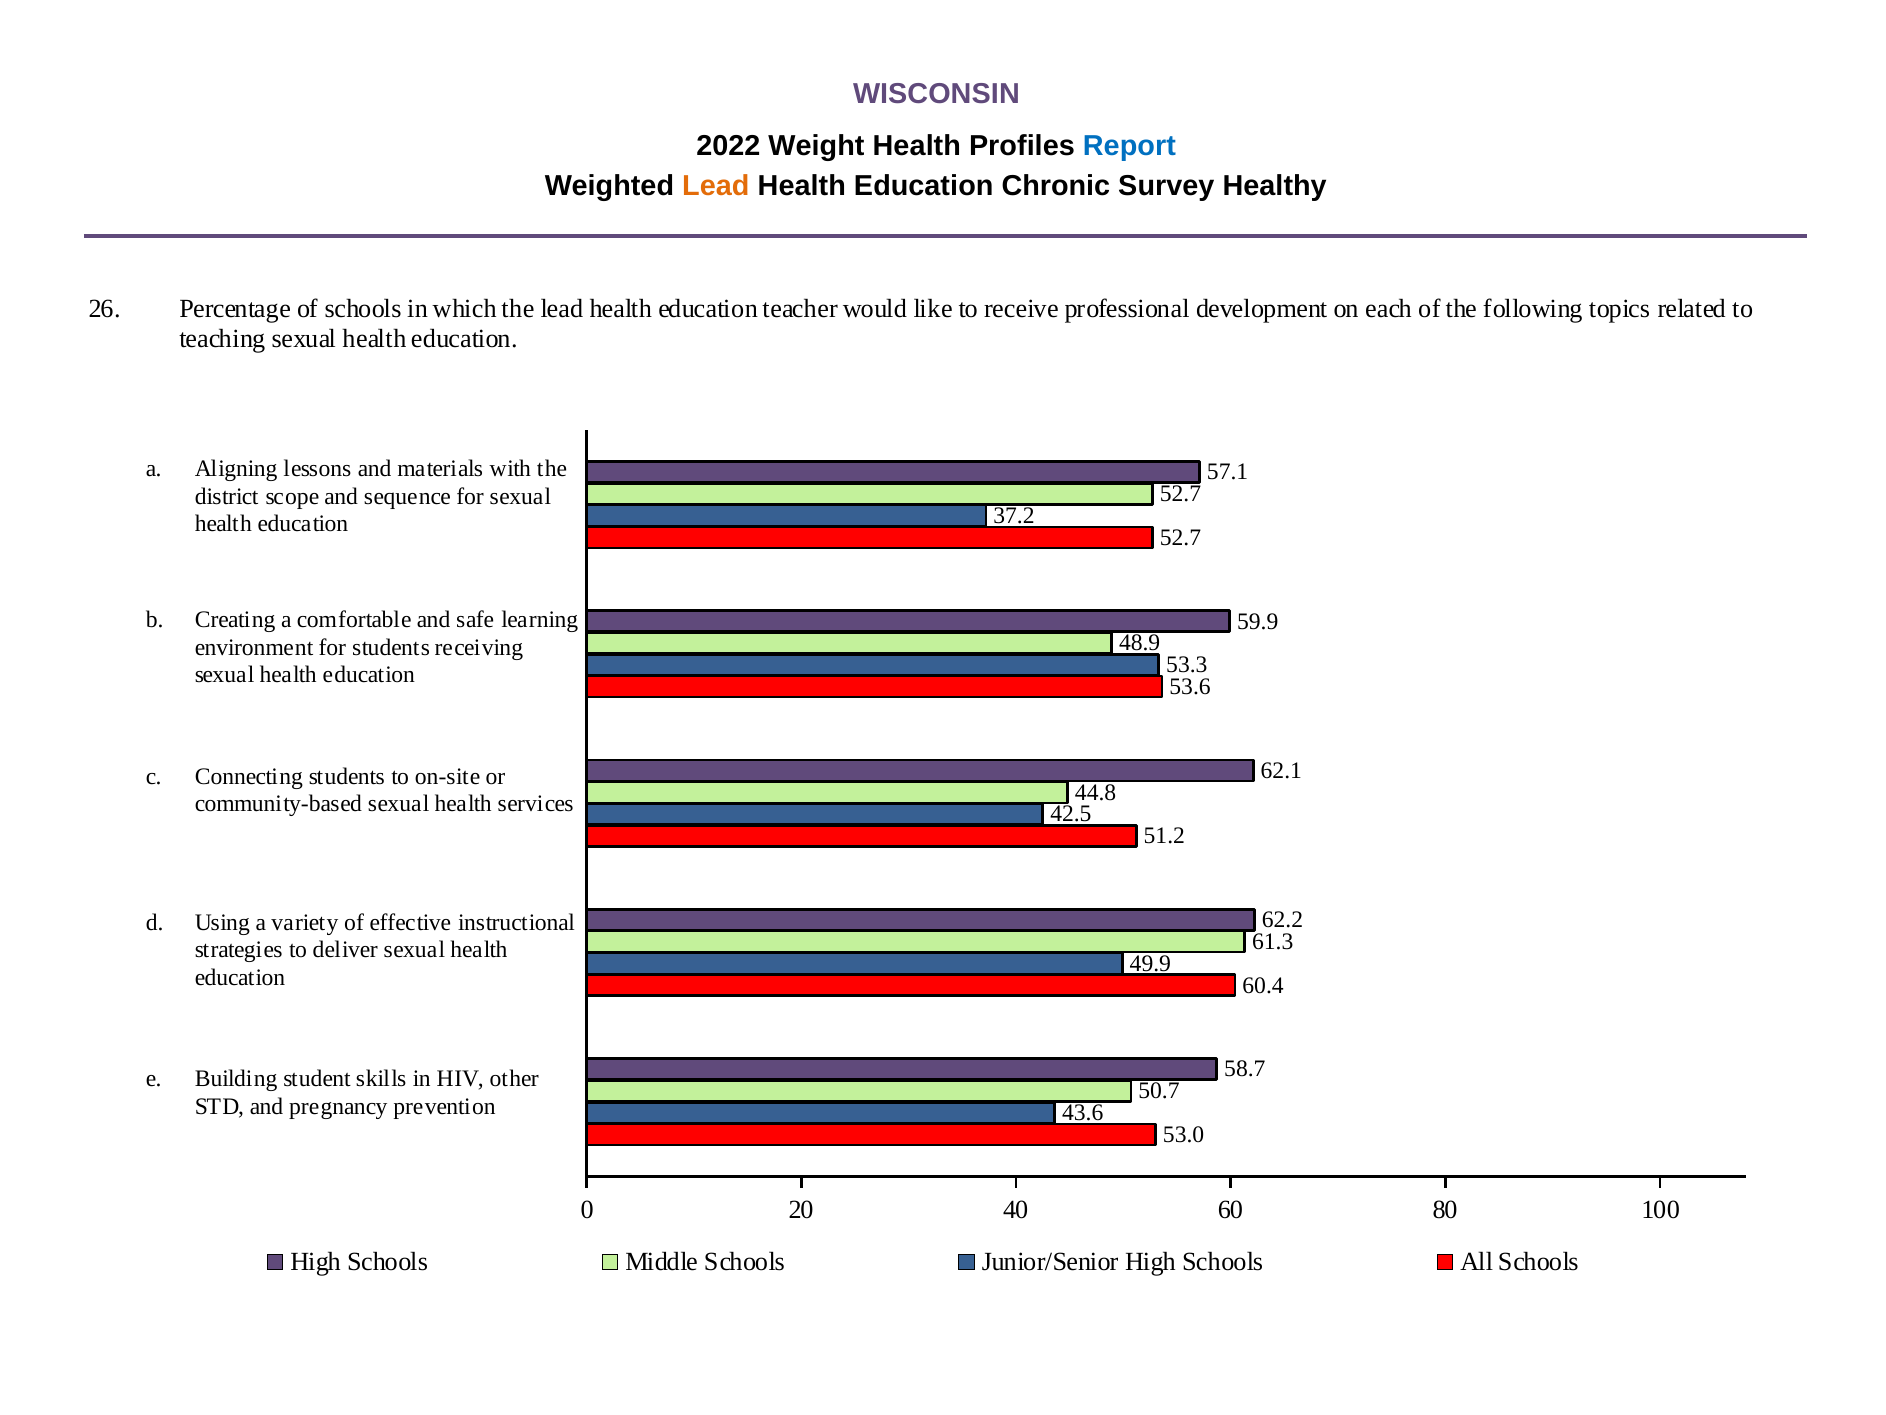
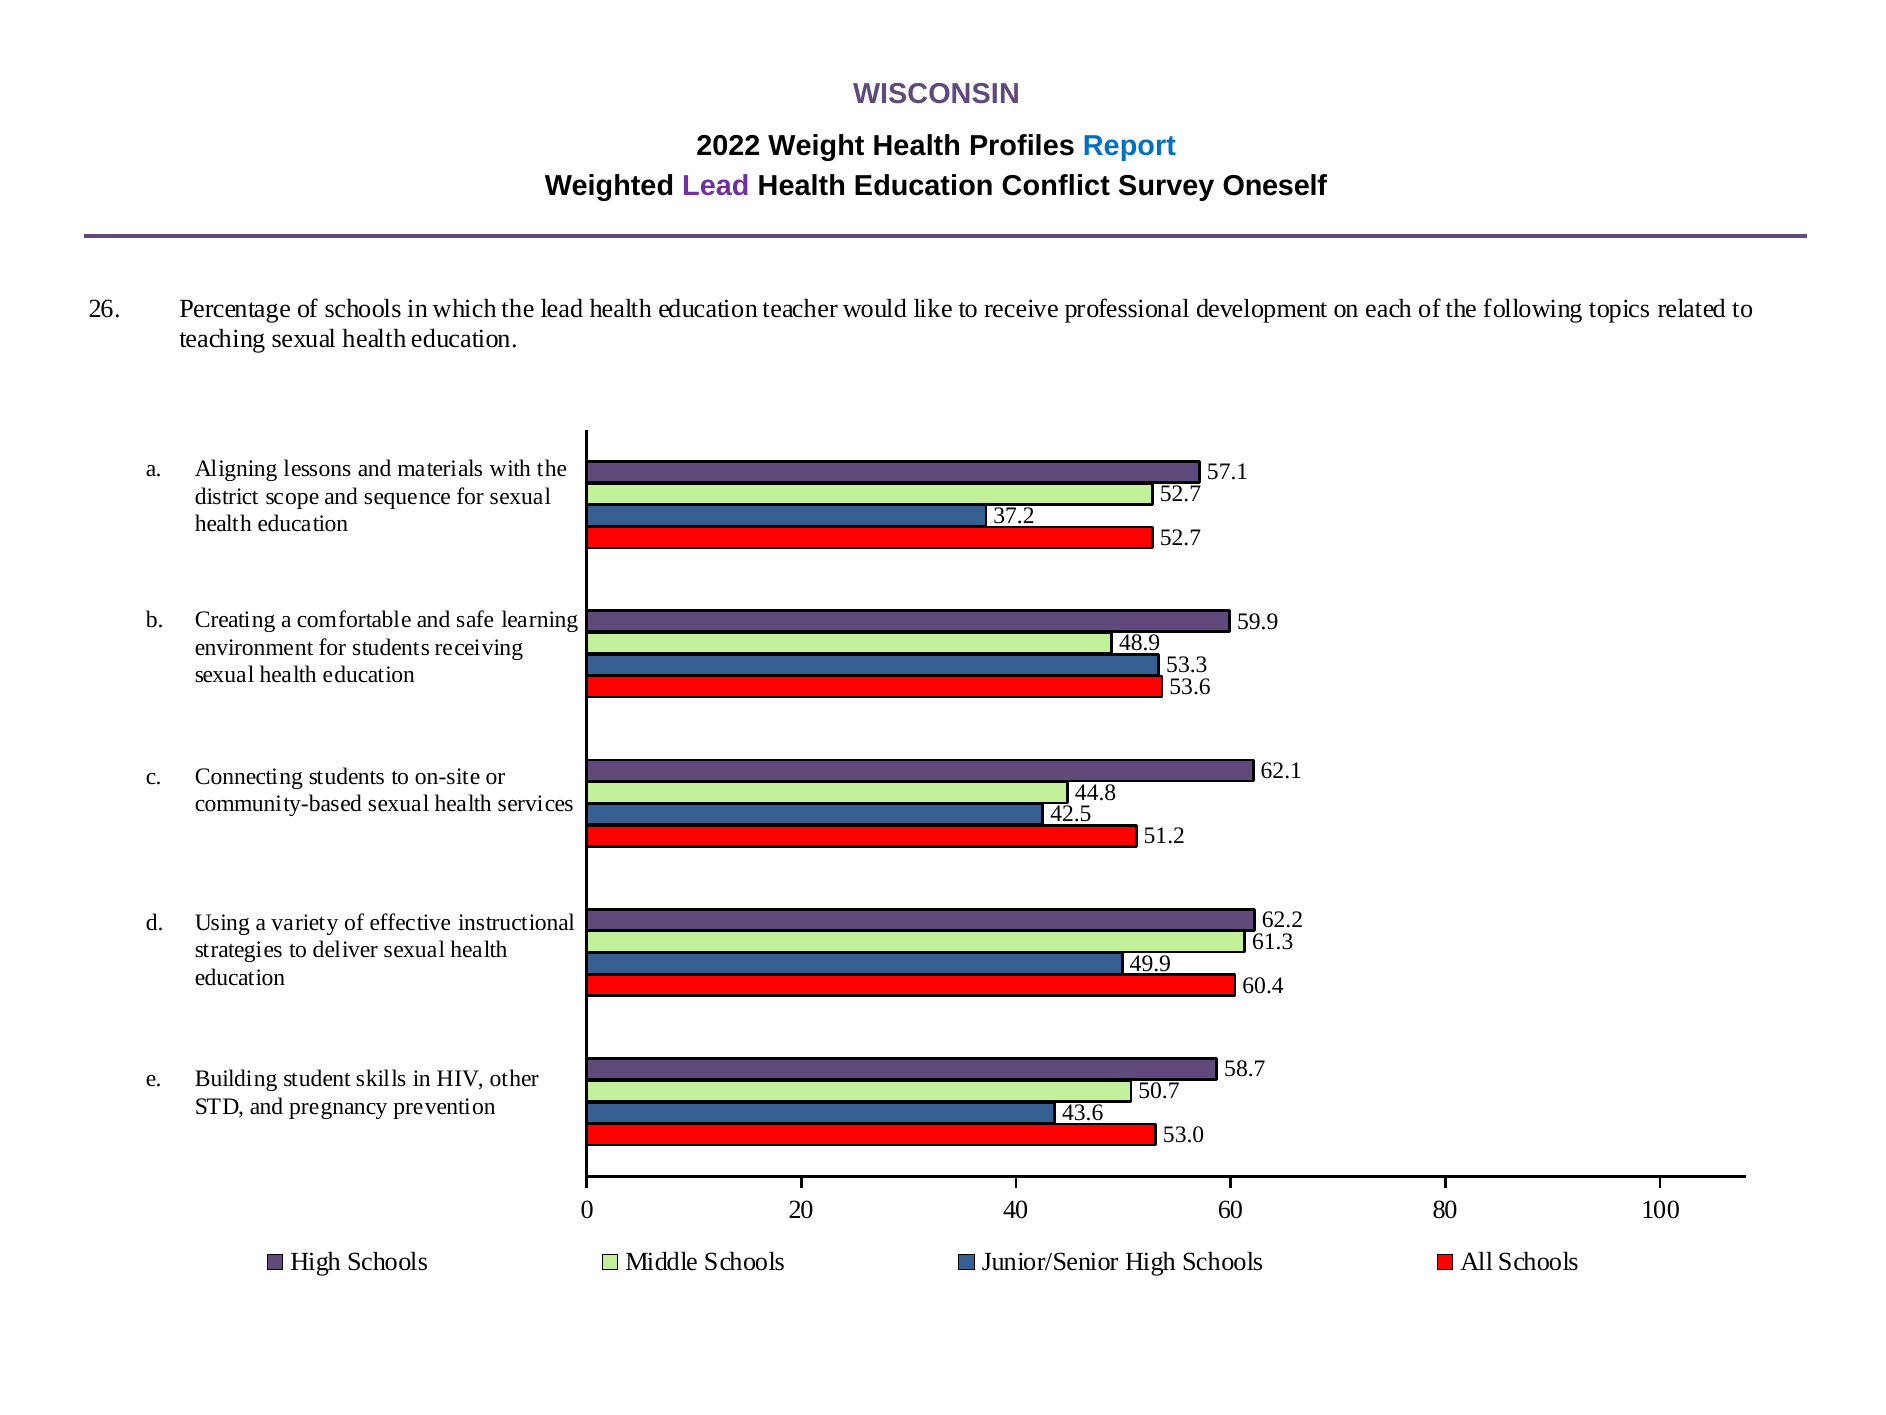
Lead at (716, 186) colour: orange -> purple
Chronic: Chronic -> Conflict
Healthy: Healthy -> Oneself
